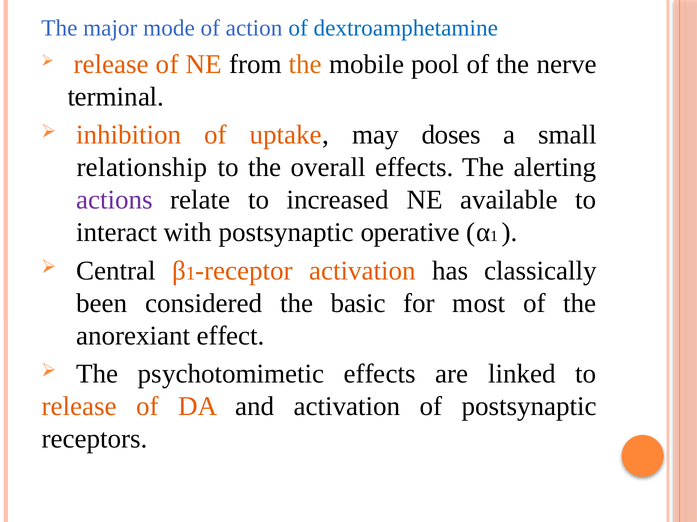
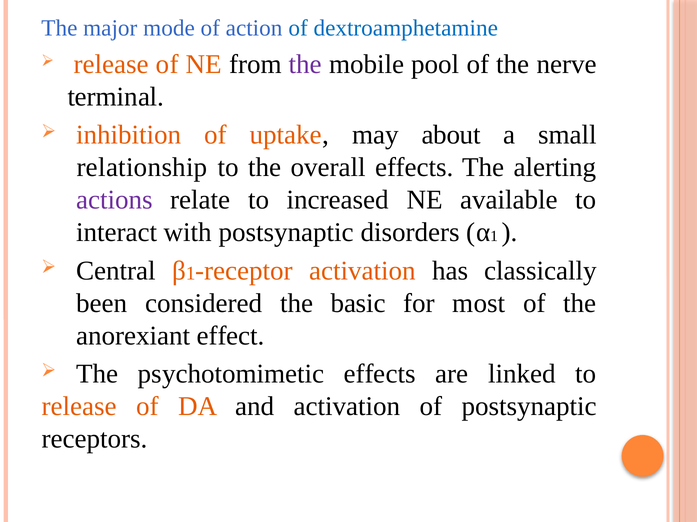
the at (305, 64) colour: orange -> purple
doses: doses -> about
operative: operative -> disorders
